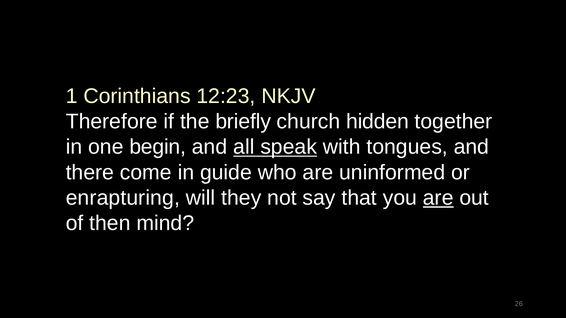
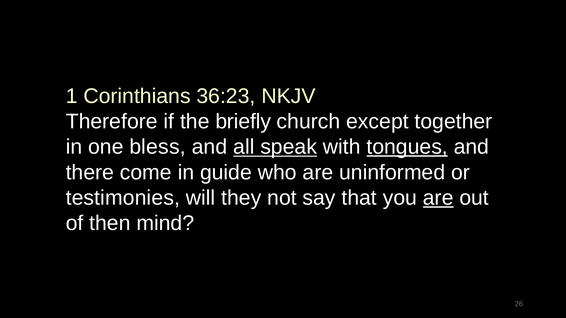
12:23: 12:23 -> 36:23
hidden: hidden -> except
begin: begin -> bless
tongues underline: none -> present
enrapturing: enrapturing -> testimonies
